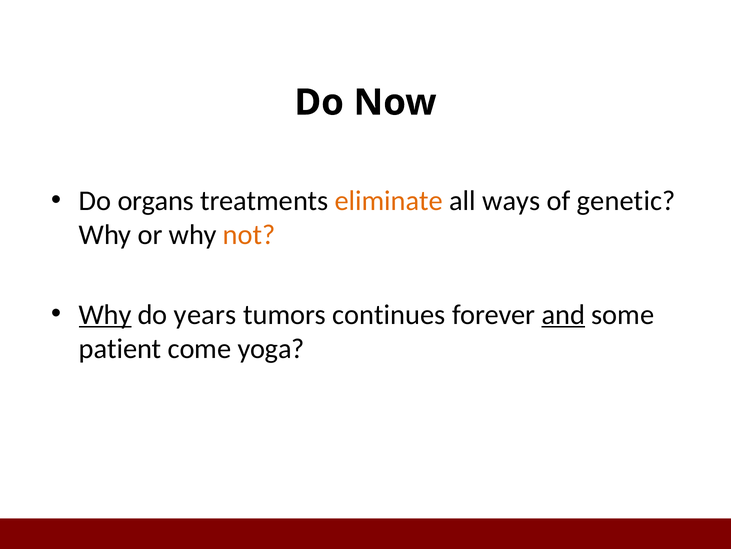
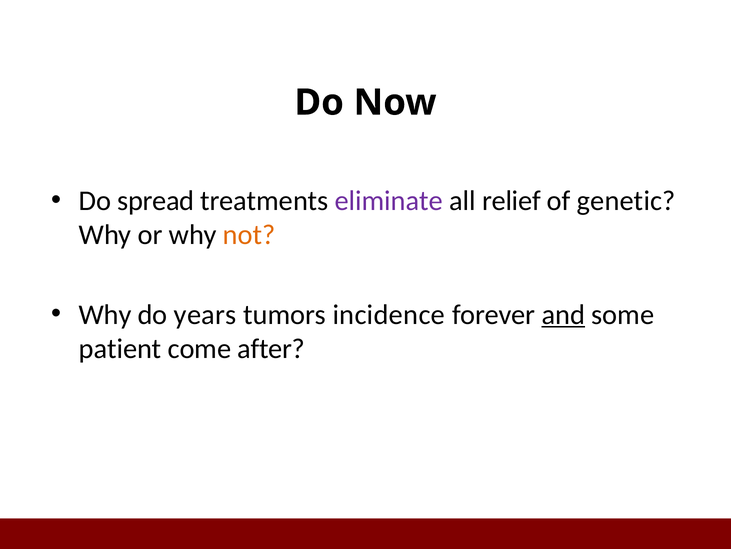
organs: organs -> spread
eliminate colour: orange -> purple
ways: ways -> relief
Why at (105, 314) underline: present -> none
continues: continues -> incidence
yoga: yoga -> after
